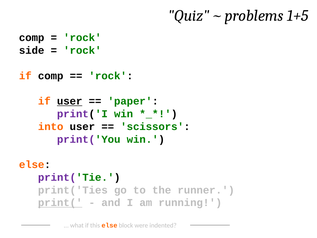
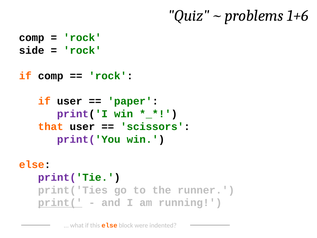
1+5: 1+5 -> 1+6
user at (70, 101) underline: present -> none
into: into -> that
